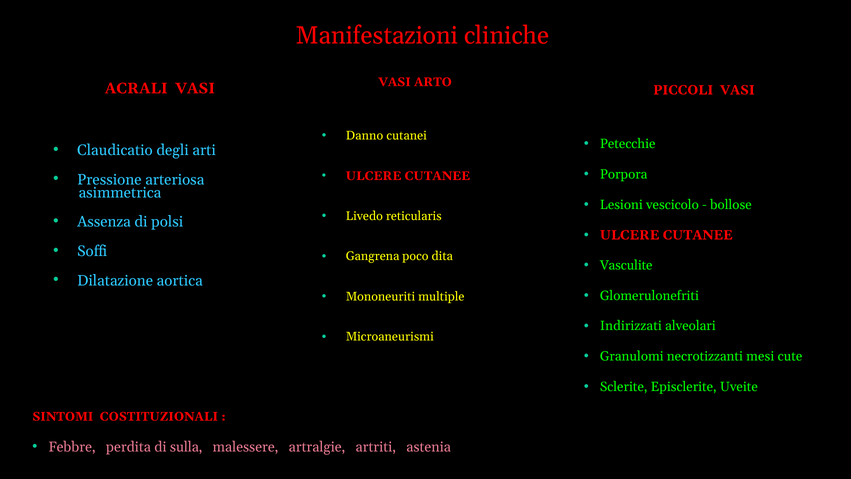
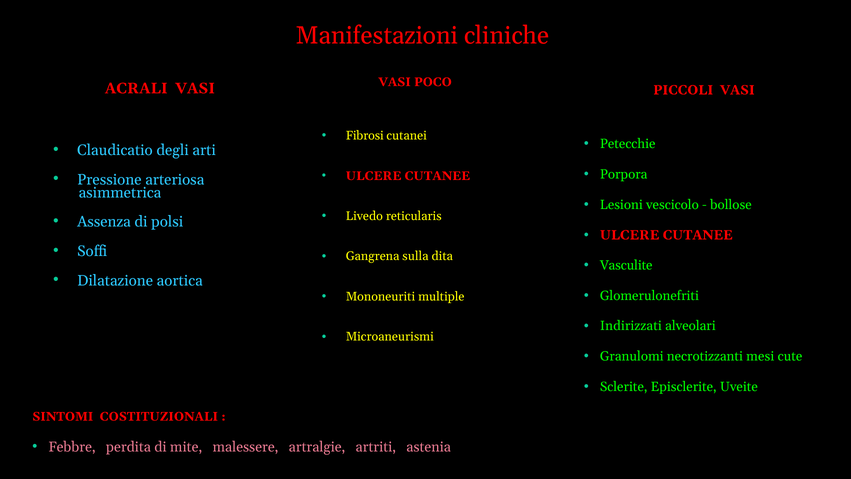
ARTO: ARTO -> POCO
Danno: Danno -> Fibrosi
poco: poco -> sulla
sulla: sulla -> mite
